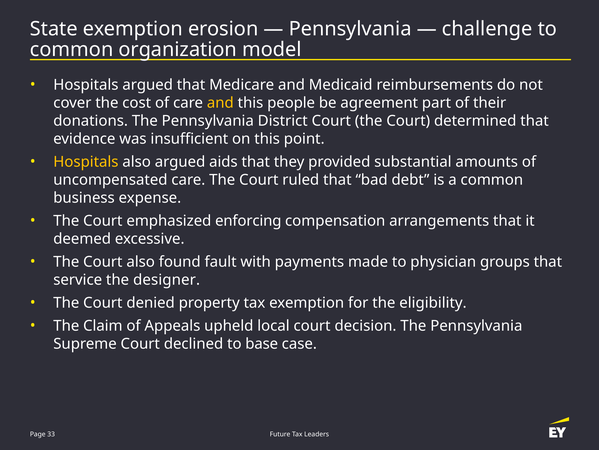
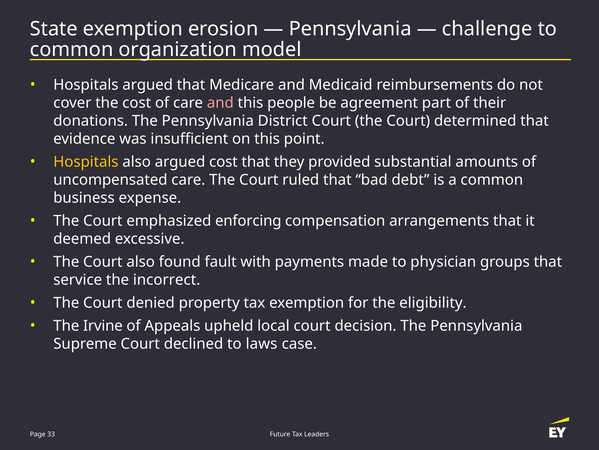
and at (220, 103) colour: yellow -> pink
argued aids: aids -> cost
designer: designer -> incorrect
Claim: Claim -> Irvine
base: base -> laws
